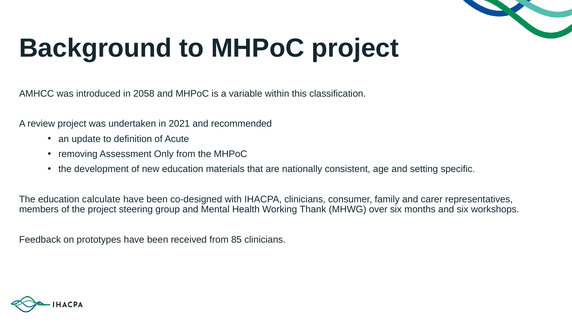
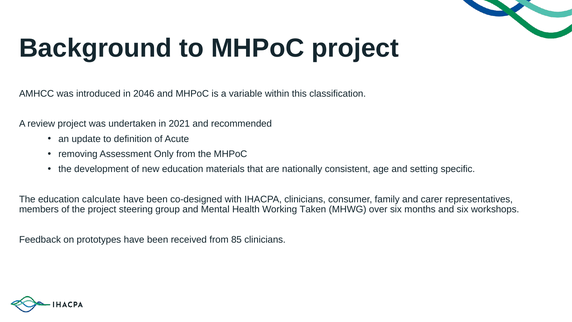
2058: 2058 -> 2046
Thank: Thank -> Taken
